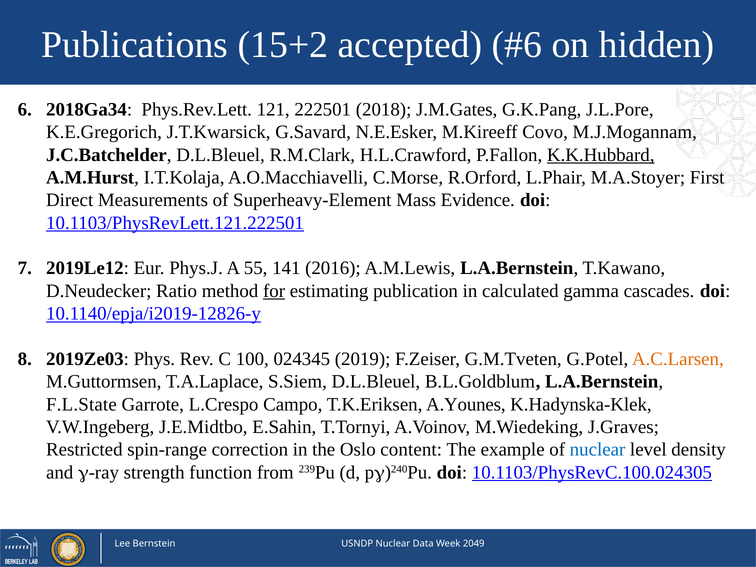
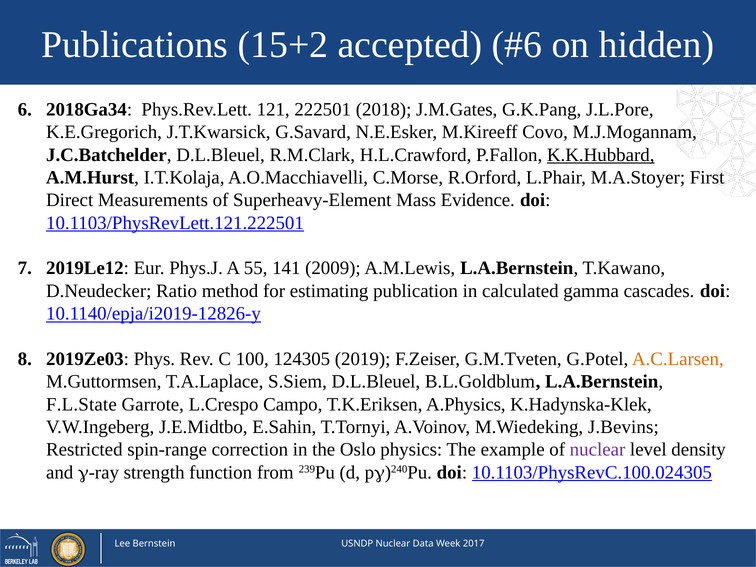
2016: 2016 -> 2009
for underline: present -> none
024345: 024345 -> 124305
A.Younes: A.Younes -> A.Physics
J.Graves: J.Graves -> J.Bevins
content: content -> physics
nuclear at (598, 450) colour: blue -> purple
2049: 2049 -> 2017
